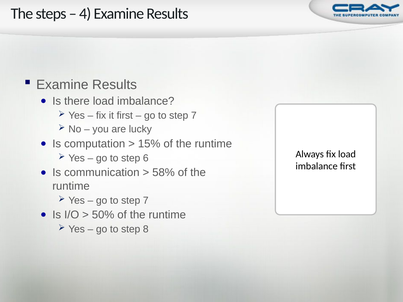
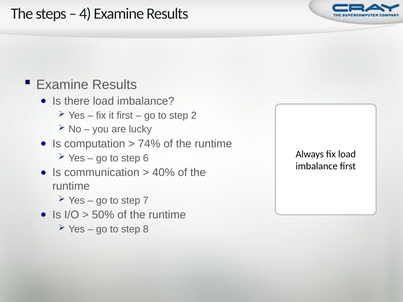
7 at (194, 116): 7 -> 2
15%: 15% -> 74%
58%: 58% -> 40%
